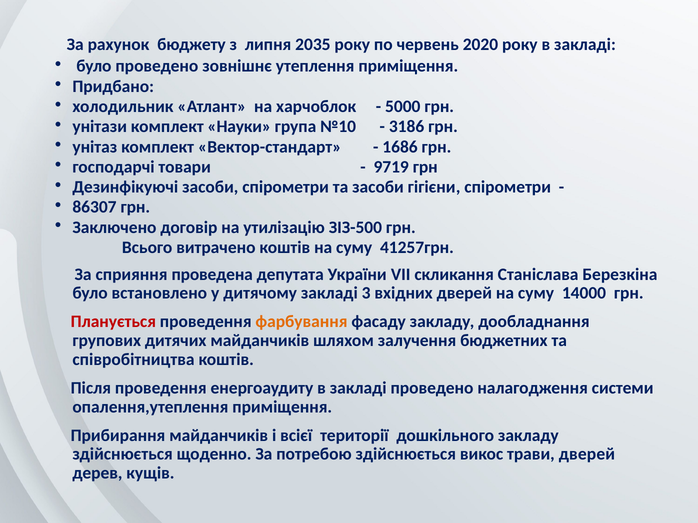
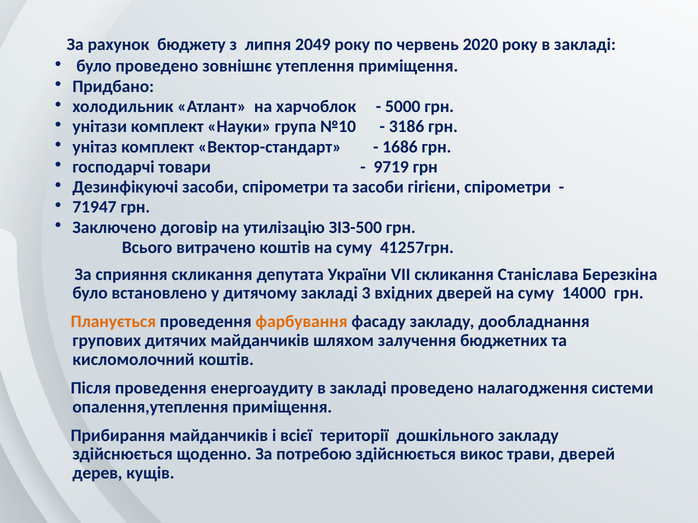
2035: 2035 -> 2049
86307: 86307 -> 71947
сприяння проведена: проведена -> скликання
Планується colour: red -> orange
співробітництва: співробітництва -> кисломолочний
